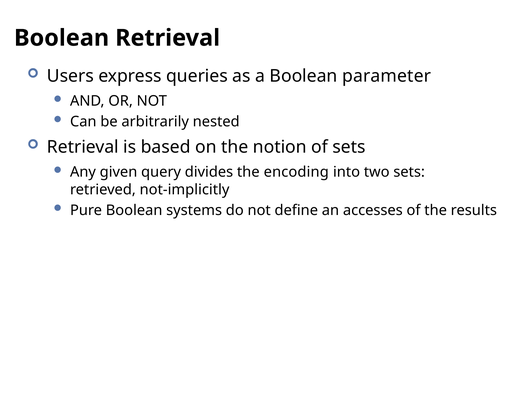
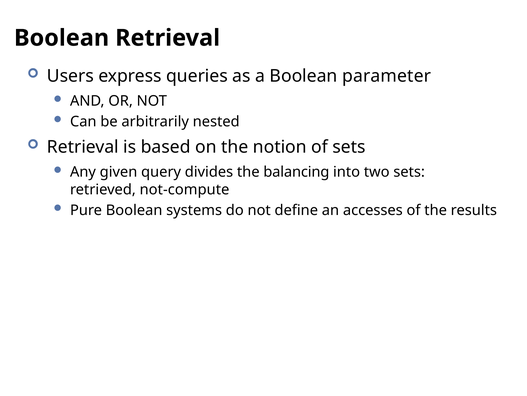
encoding: encoding -> balancing
not-implicitly: not-implicitly -> not-compute
